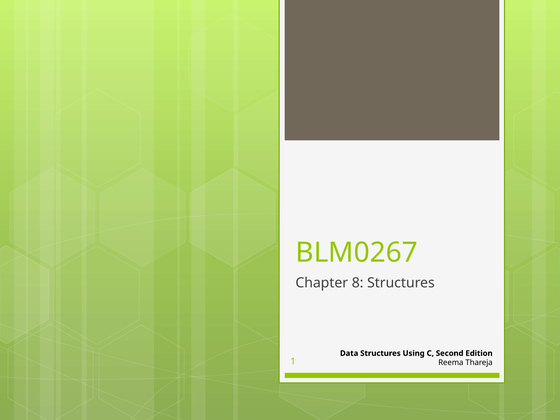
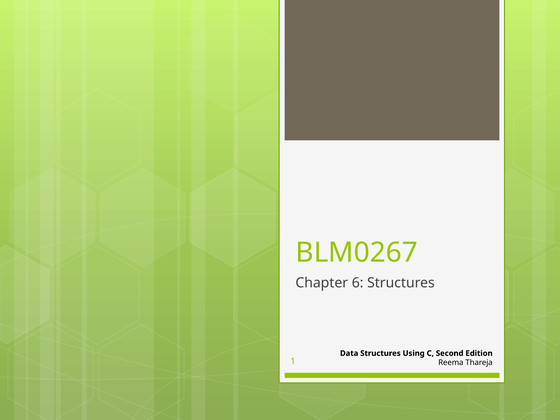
8: 8 -> 6
